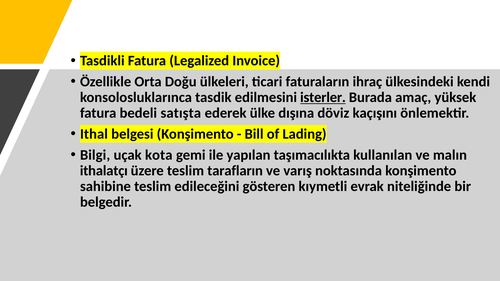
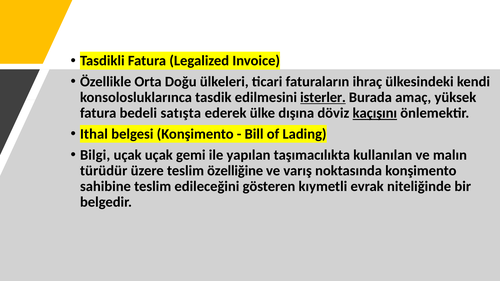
kaçışını underline: none -> present
uçak kota: kota -> uçak
ithalatçı: ithalatçı -> türüdür
tarafların: tarafların -> özelliğine
